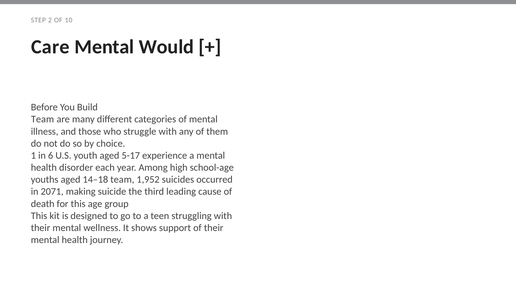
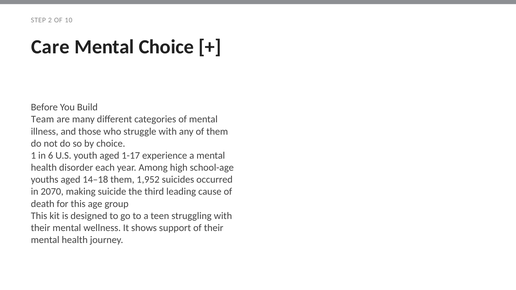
Mental Would: Would -> Choice
5-17: 5-17 -> 1-17
14–18 team: team -> them
2071: 2071 -> 2070
